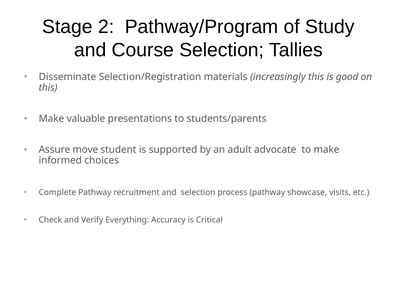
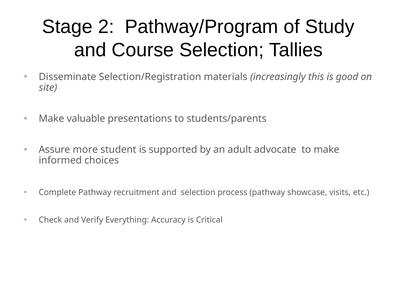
this at (48, 87): this -> site
move: move -> more
